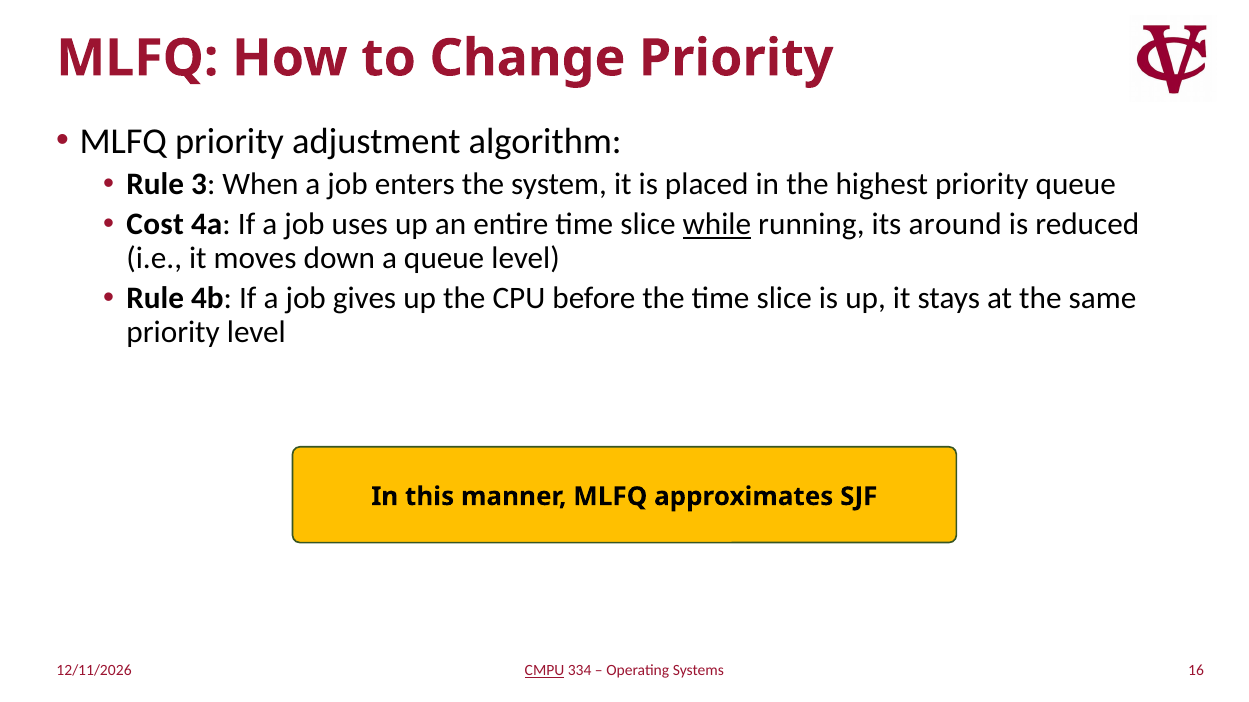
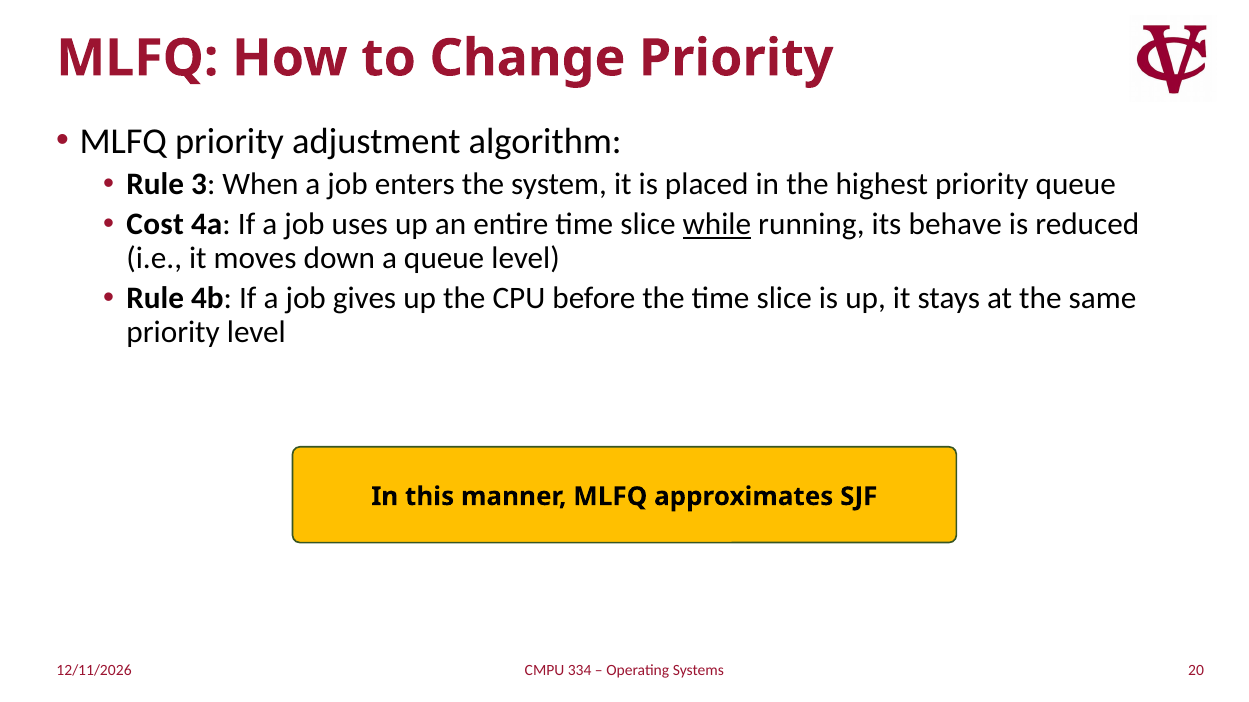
around: around -> behave
CMPU underline: present -> none
16: 16 -> 20
